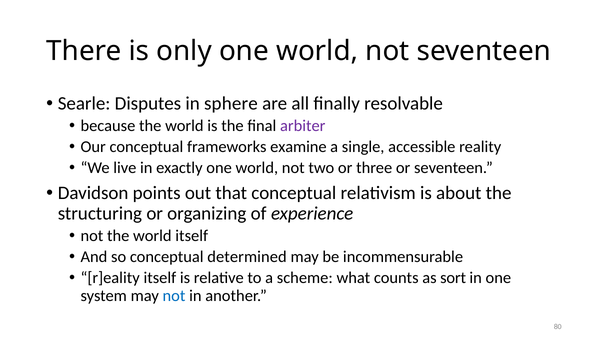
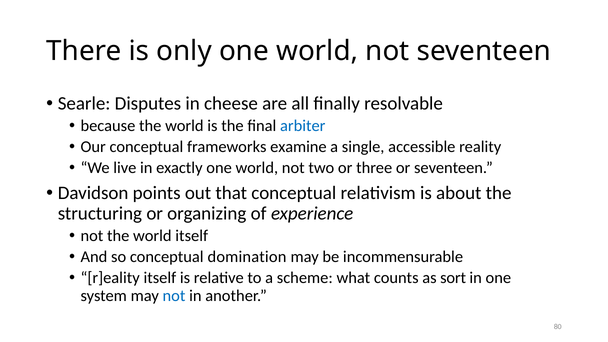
sphere: sphere -> cheese
arbiter colour: purple -> blue
determined: determined -> domination
